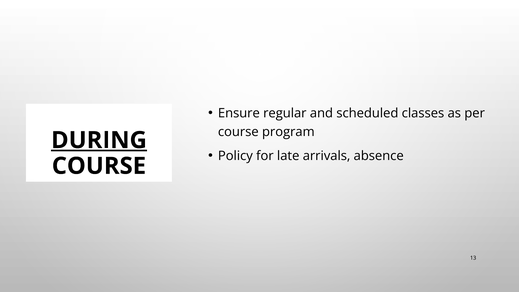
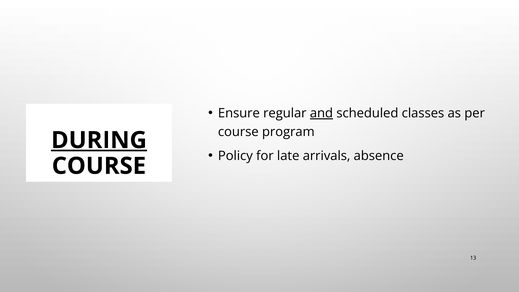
and underline: none -> present
